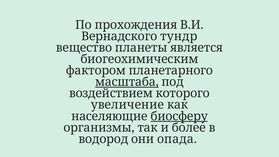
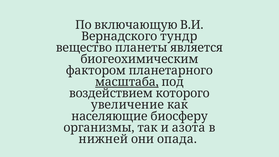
прохождения: прохождения -> включающую
биосферу underline: present -> none
более: более -> азота
водород: водород -> нижней
